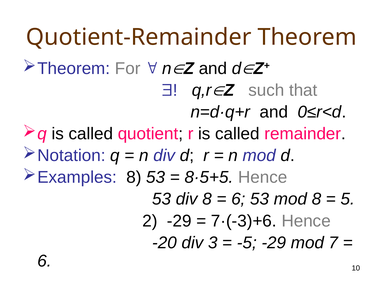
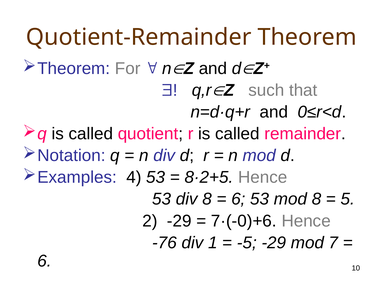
8 at (134, 177): 8 -> 4
8·5+5: 8·5+5 -> 8·2+5
7·(-3)+6: 7·(-3)+6 -> 7·(-0)+6
-20: -20 -> -76
3: 3 -> 1
